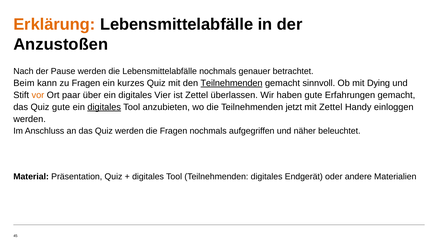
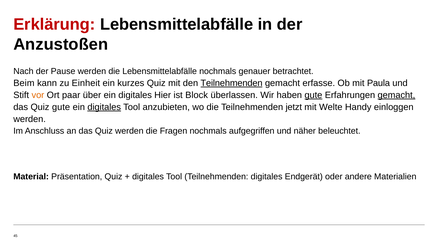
Erklärung colour: orange -> red
zu Fragen: Fragen -> Einheit
sinnvoll: sinnvoll -> erfasse
Dying: Dying -> Paula
Vier: Vier -> Hier
ist Zettel: Zettel -> Block
gute at (313, 95) underline: none -> present
gemacht at (396, 95) underline: none -> present
mit Zettel: Zettel -> Welte
